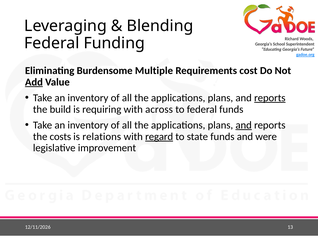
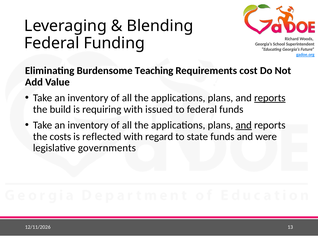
Multiple: Multiple -> Teaching
Add underline: present -> none
across: across -> issued
relations: relations -> reflected
regard underline: present -> none
improvement: improvement -> governments
